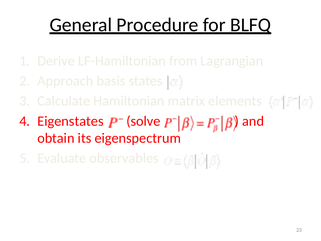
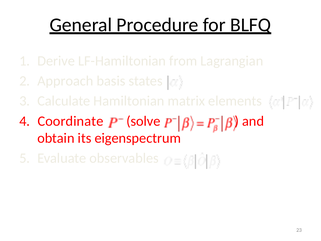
Eigenstates: Eigenstates -> Coordinate
